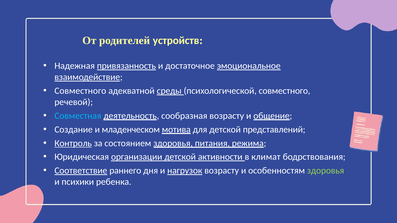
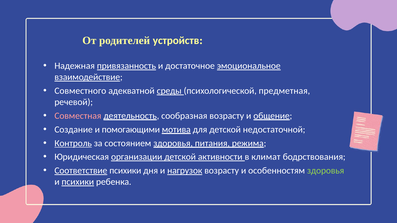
психологической совместного: совместного -> предметная
Совместная colour: light blue -> pink
младенческом: младенческом -> помогающими
представлений: представлений -> недостаточной
раннего at (125, 171): раннего -> психики
психики at (78, 182) underline: none -> present
